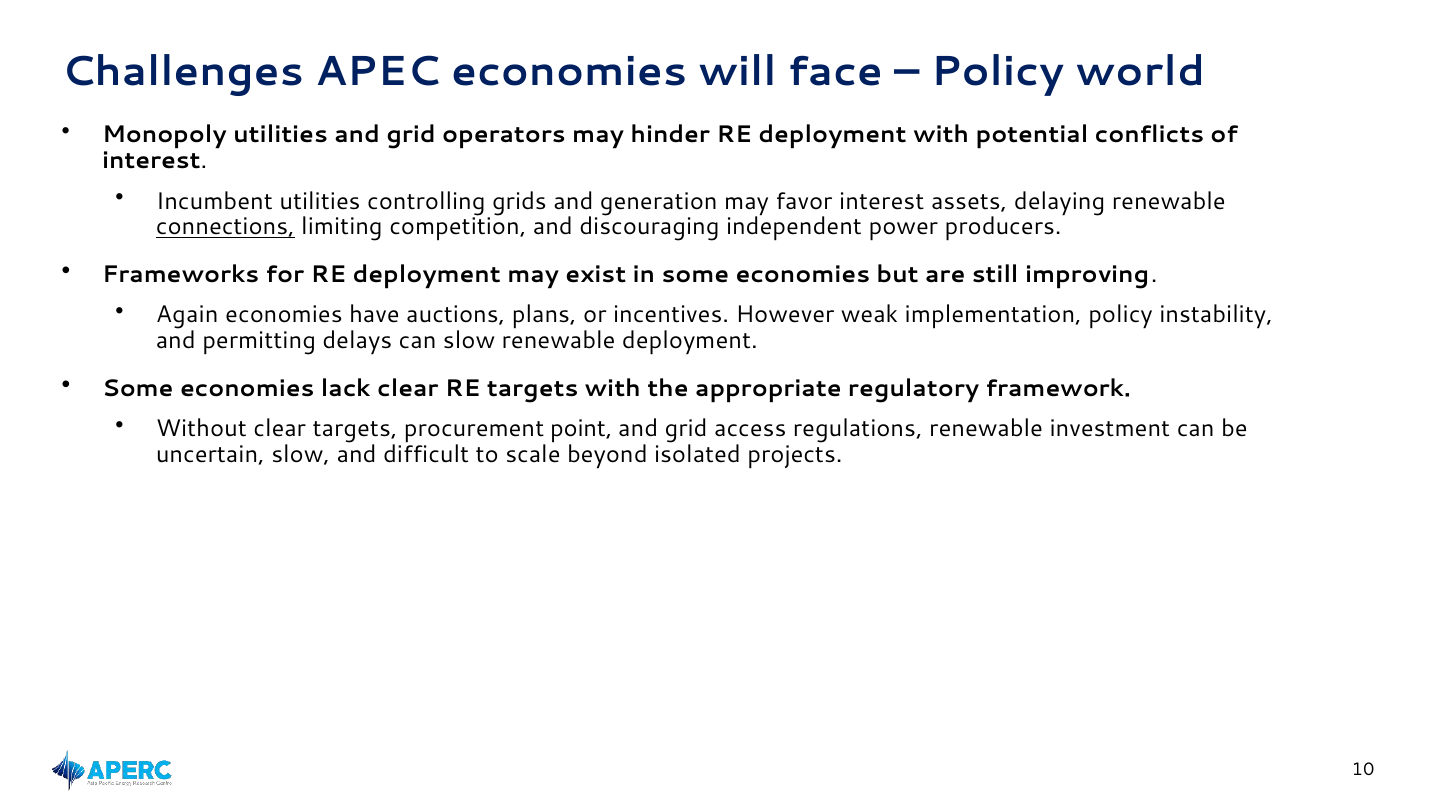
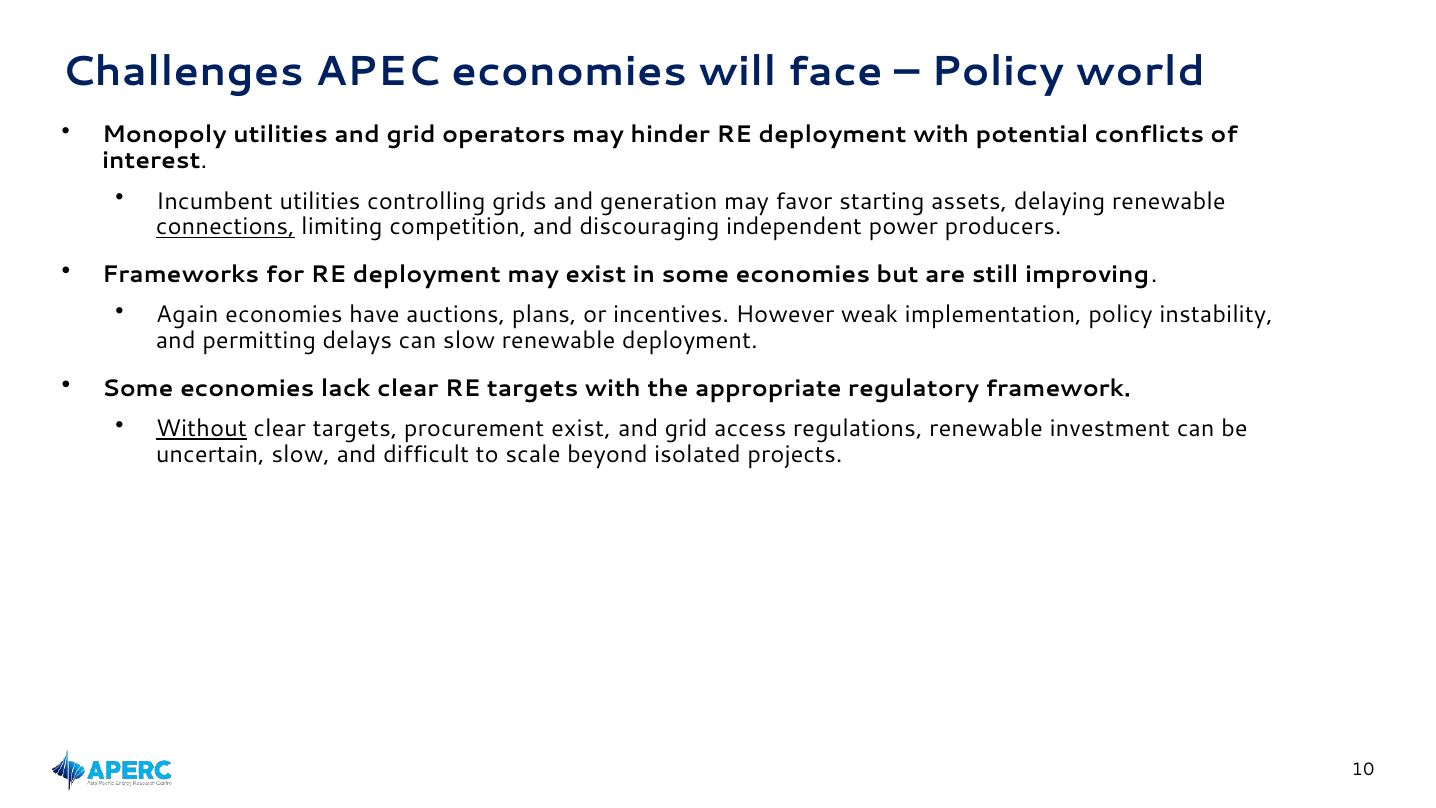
favor interest: interest -> starting
Without underline: none -> present
procurement point: point -> exist
